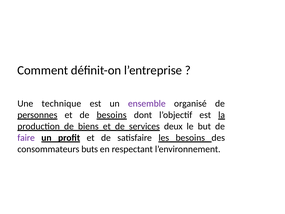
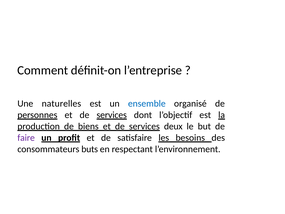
technique: technique -> naturelles
ensemble colour: purple -> blue
personnes et de besoins: besoins -> services
